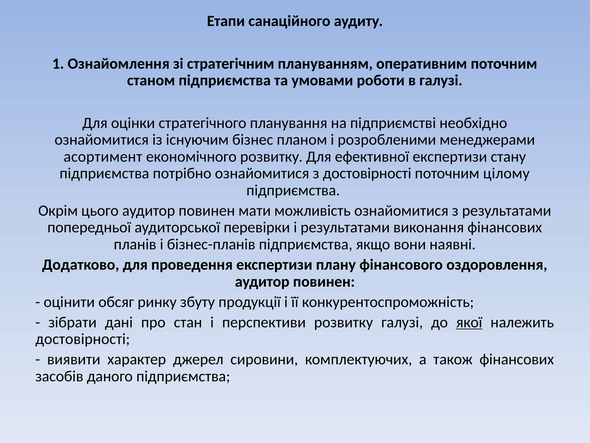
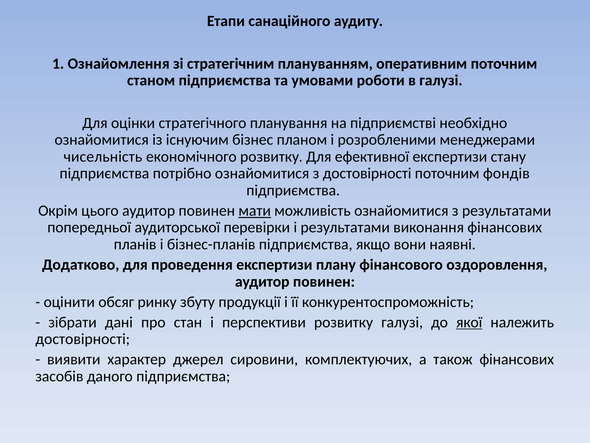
асортимент: асортимент -> чисельність
цілому: цілому -> фондів
мати underline: none -> present
